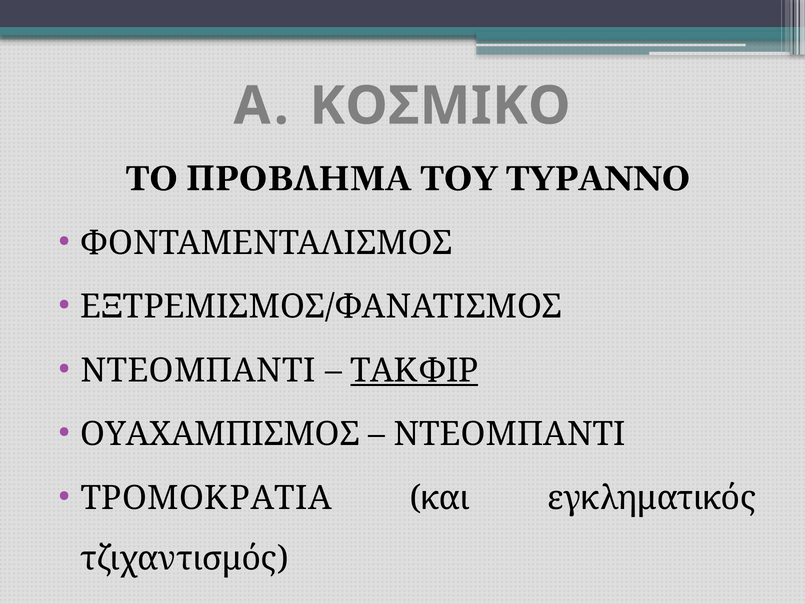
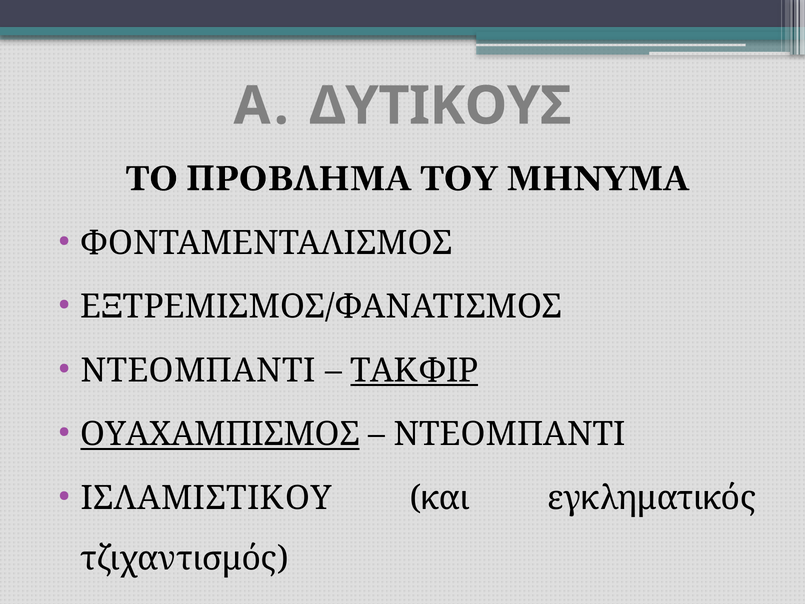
ΚΟΣΜΙΚΟ: ΚΟΣΜΙΚΟ -> ΔΥΤΙΚΟΥΣ
ΤΥΡΑΝΝΟ: ΤΥΡΑΝΝΟ -> ΜΗΝΥΜΑ
ΟΥΑΧΑΜΠΙΣΜΟΣ underline: none -> present
ΤΡΟΜΟΚΡΑΤΙΑ: ΤΡΟΜΟΚΡΑΤΙΑ -> ΙΣΛΑΜΙΣΤΙΚΟΥ
